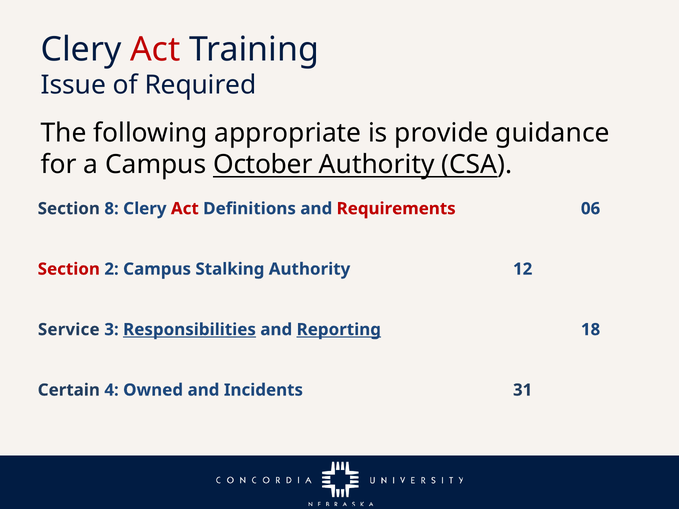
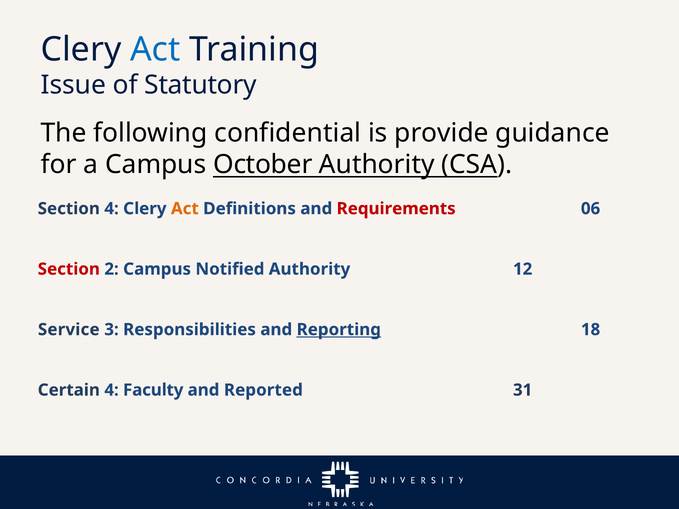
Act at (155, 49) colour: red -> blue
Required: Required -> Statutory
appropriate: appropriate -> confidential
Section 8: 8 -> 4
Act at (185, 209) colour: red -> orange
Stalking: Stalking -> Notified
Responsibilities underline: present -> none
Owned: Owned -> Faculty
Incidents: Incidents -> Reported
